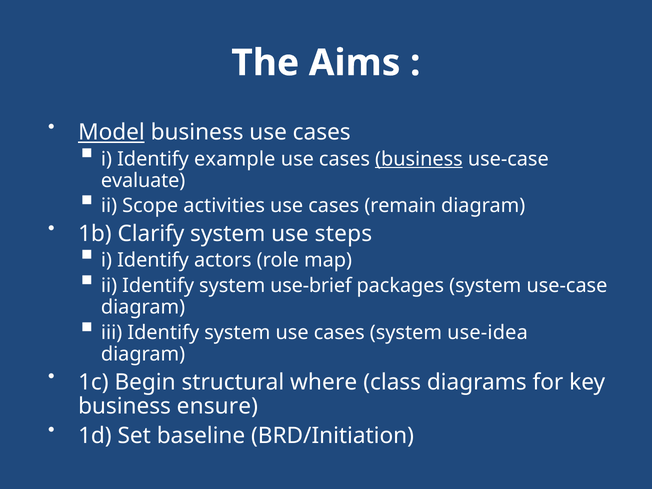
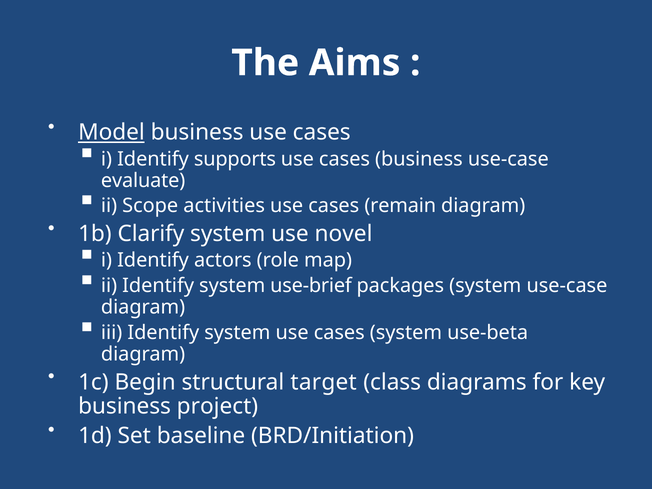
example: example -> supports
business at (419, 159) underline: present -> none
steps: steps -> novel
use-idea: use-idea -> use-beta
where: where -> target
ensure: ensure -> project
